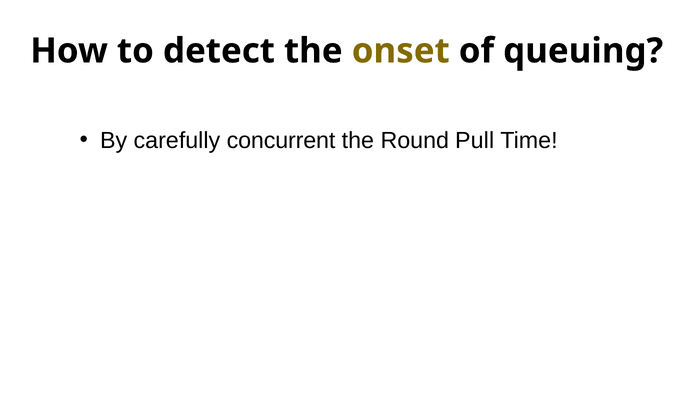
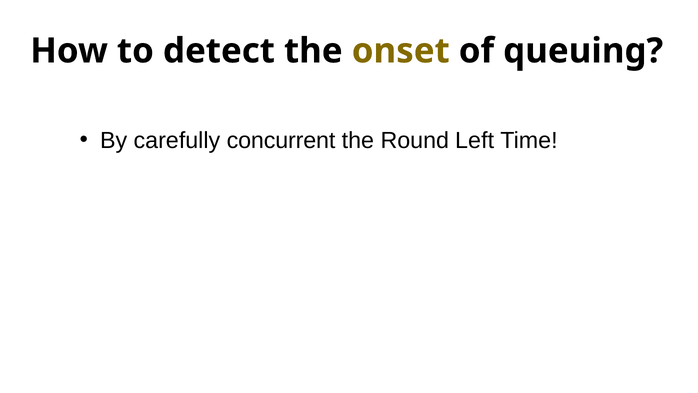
Pull: Pull -> Left
